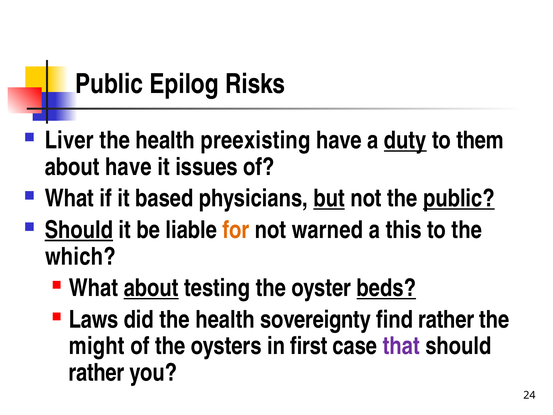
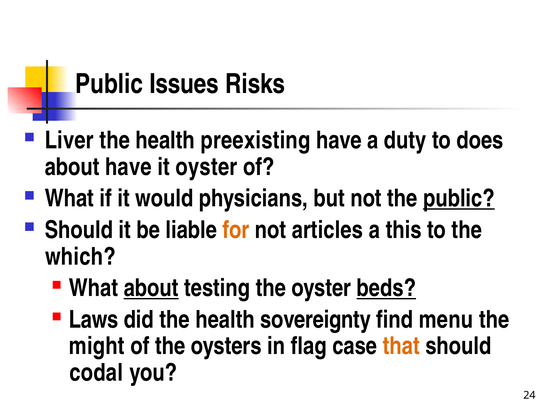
Epilog: Epilog -> Issues
duty underline: present -> none
them: them -> does
it issues: issues -> oyster
based: based -> would
but underline: present -> none
Should at (79, 230) underline: present -> none
warned: warned -> articles
find rather: rather -> menu
first: first -> flag
that colour: purple -> orange
rather at (96, 373): rather -> codal
